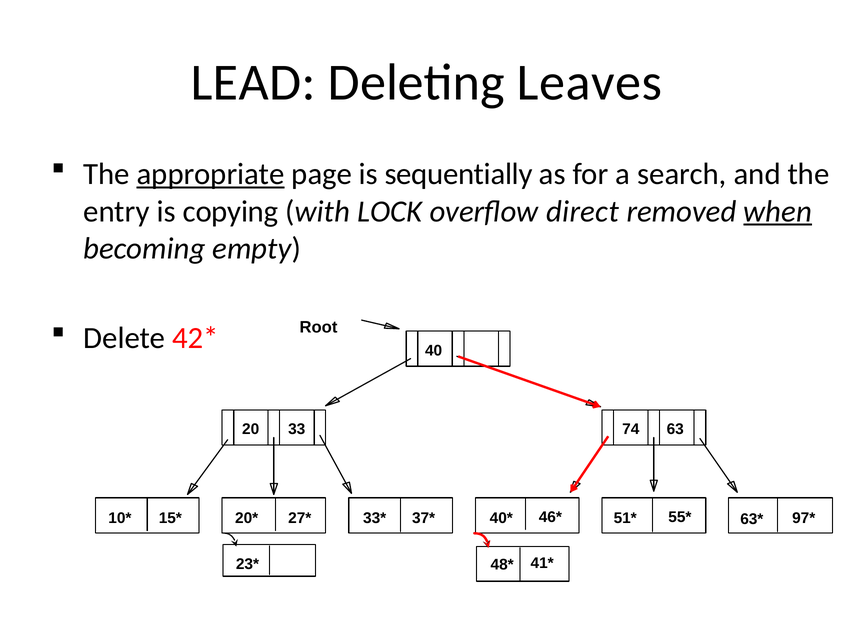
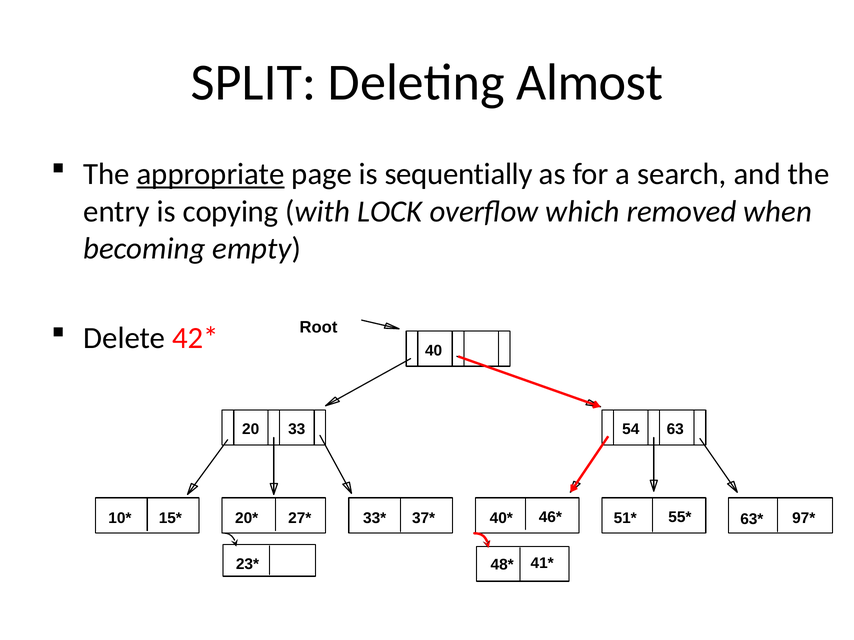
LEAD: LEAD -> SPLIT
Leaves: Leaves -> Almost
direct: direct -> which
when underline: present -> none
74: 74 -> 54
